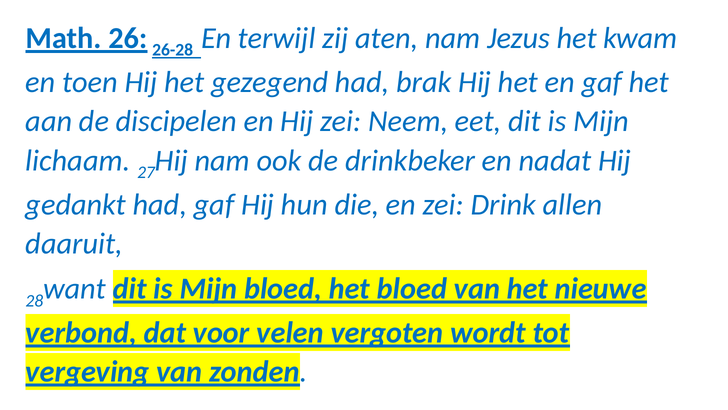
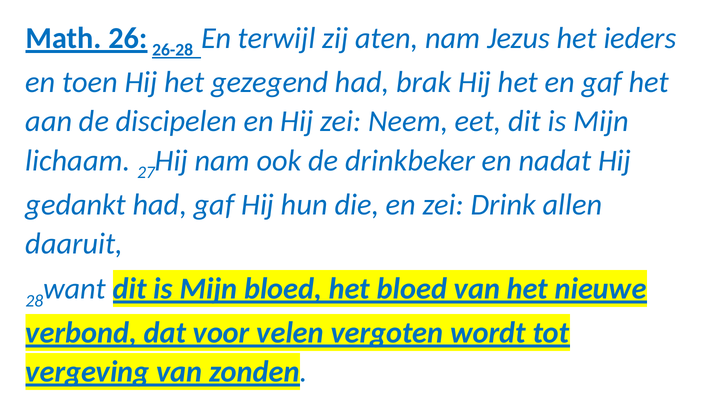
kwam: kwam -> ieders
